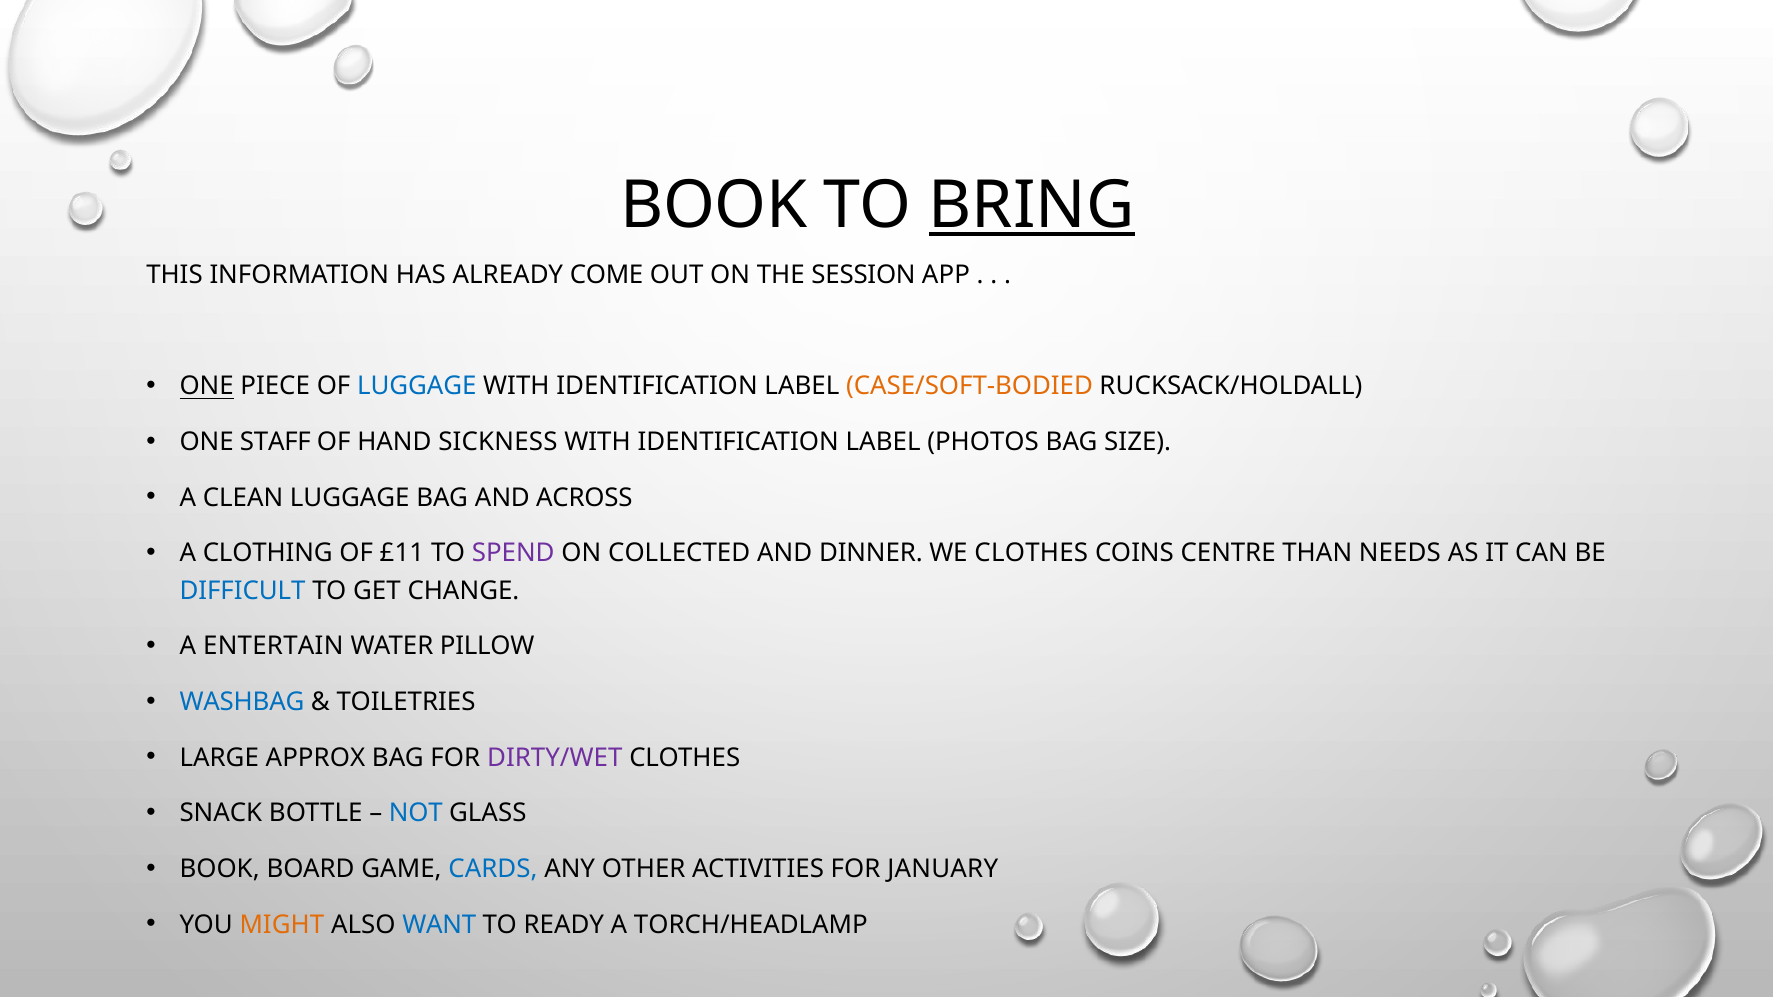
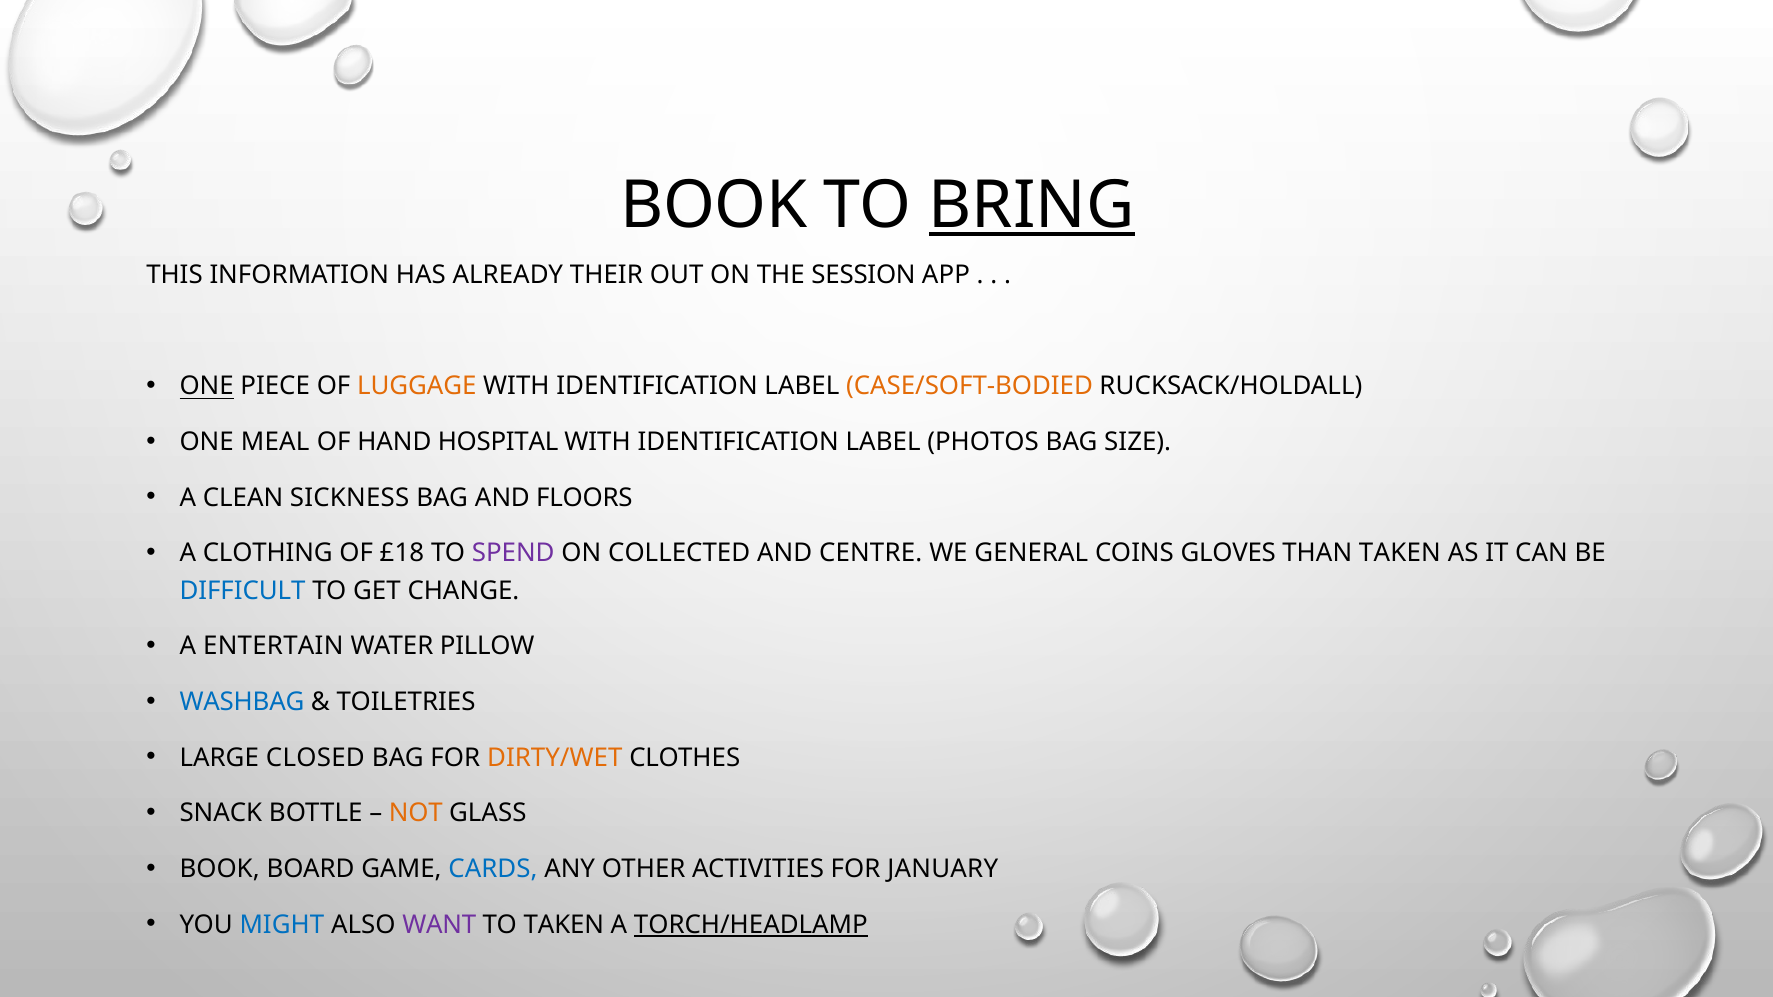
COME: COME -> THEIR
LUGGAGE at (417, 386) colour: blue -> orange
STAFF: STAFF -> MEAL
SICKNESS: SICKNESS -> HOSPITAL
CLEAN LUGGAGE: LUGGAGE -> SICKNESS
ACROSS: ACROSS -> FLOORS
£11: £11 -> £18
DINNER: DINNER -> CENTRE
WE CLOTHES: CLOTHES -> GENERAL
CENTRE: CENTRE -> GLOVES
THAN NEEDS: NEEDS -> TAKEN
APPROX: APPROX -> CLOSED
DIRTY/WET colour: purple -> orange
NOT colour: blue -> orange
MIGHT colour: orange -> blue
WANT colour: blue -> purple
TO READY: READY -> TAKEN
TORCH/HEADLAMP underline: none -> present
